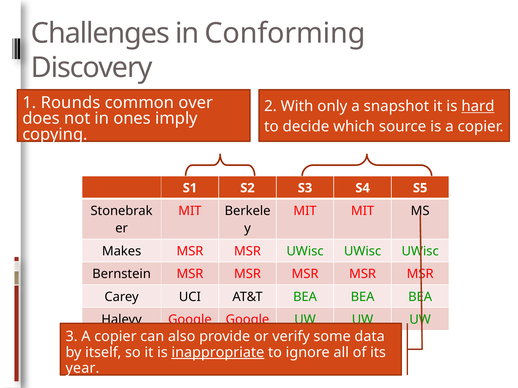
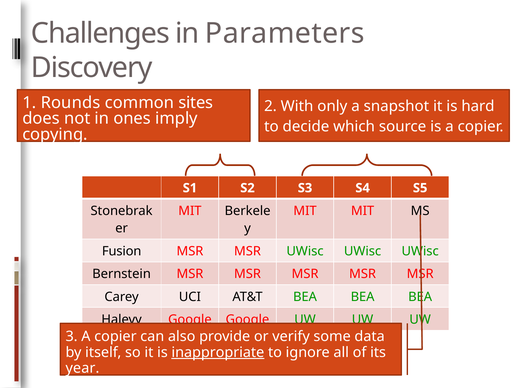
Conforming: Conforming -> Parameters
over: over -> sites
hard underline: present -> none
Makes: Makes -> Fusion
